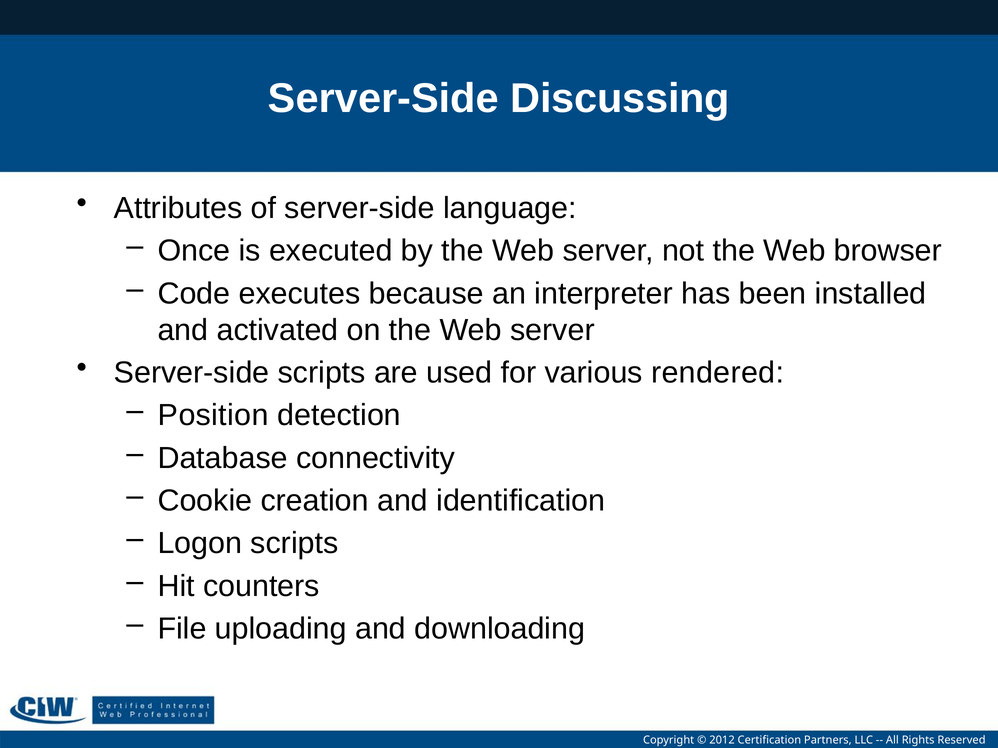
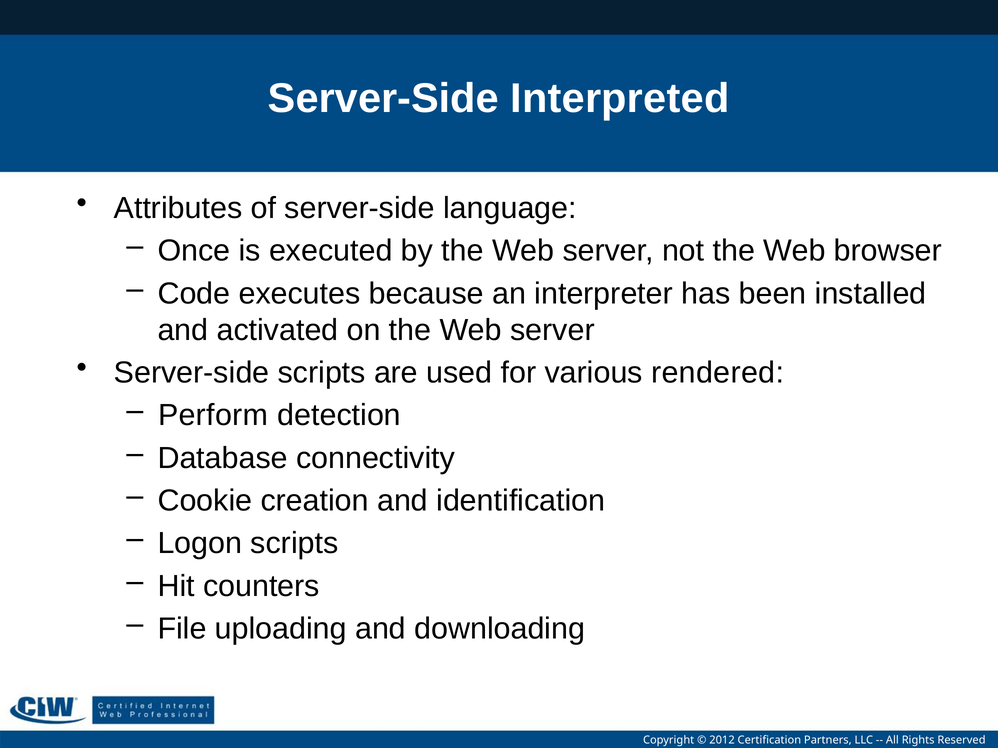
Discussing: Discussing -> Interpreted
Position: Position -> Perform
